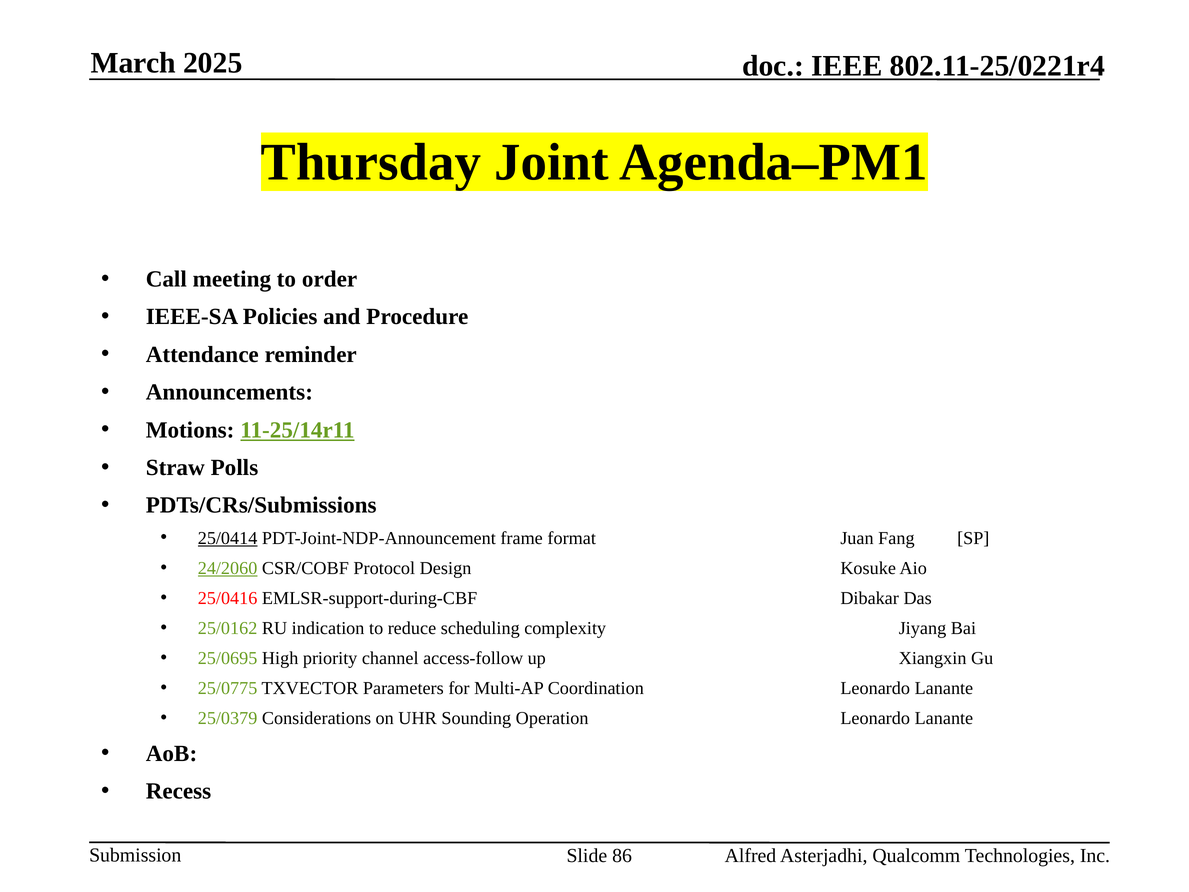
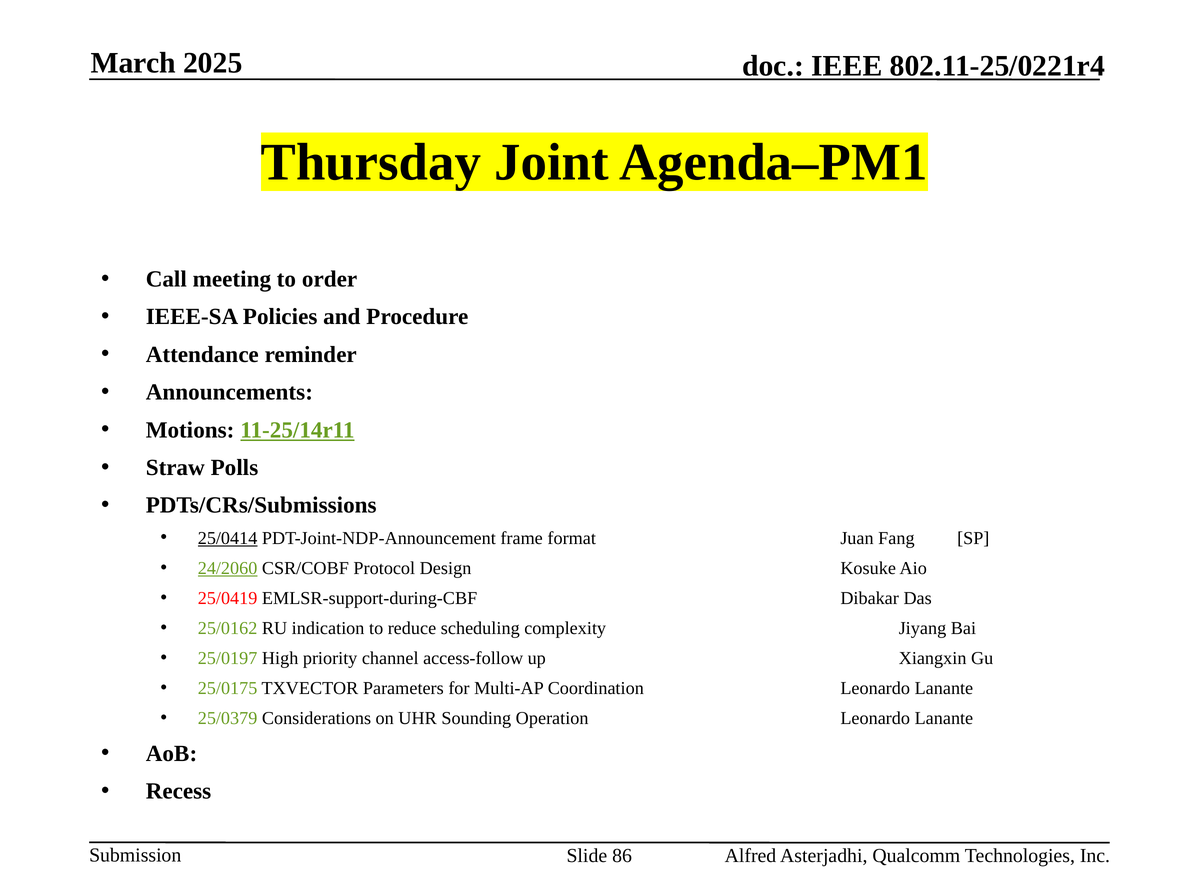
25/0416: 25/0416 -> 25/0419
25/0695: 25/0695 -> 25/0197
25/0775: 25/0775 -> 25/0175
